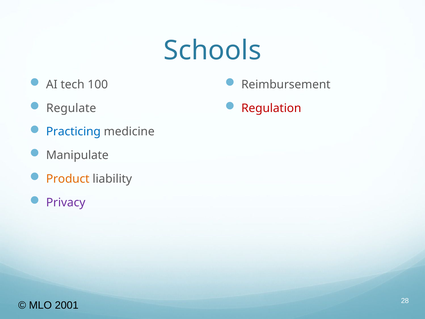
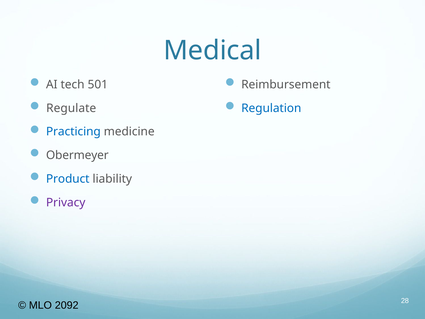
Schools: Schools -> Medical
100: 100 -> 501
Regulation colour: red -> blue
Manipulate: Manipulate -> Obermeyer
Product colour: orange -> blue
2001: 2001 -> 2092
